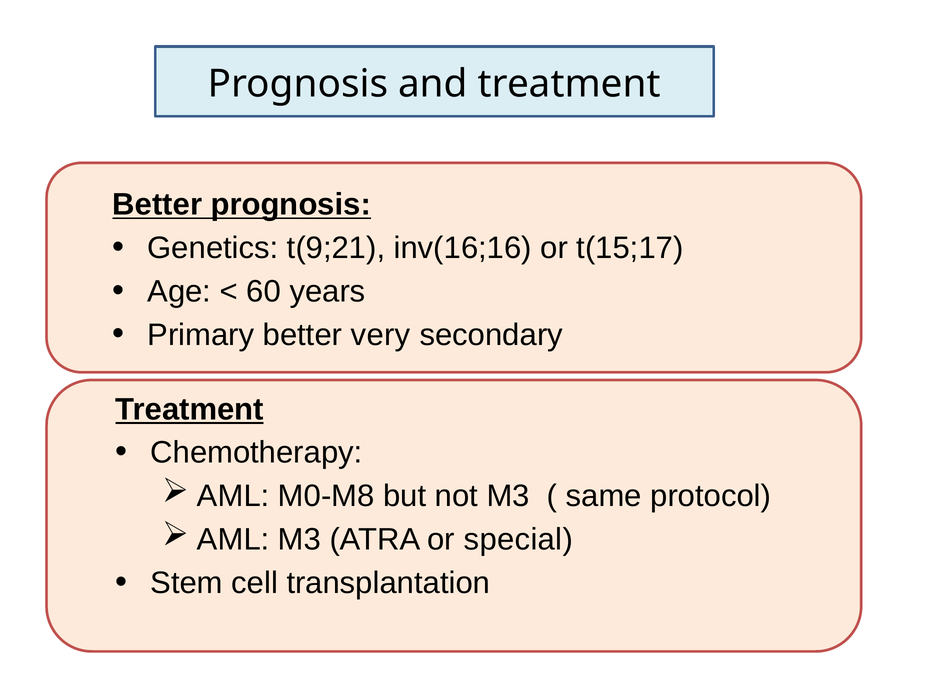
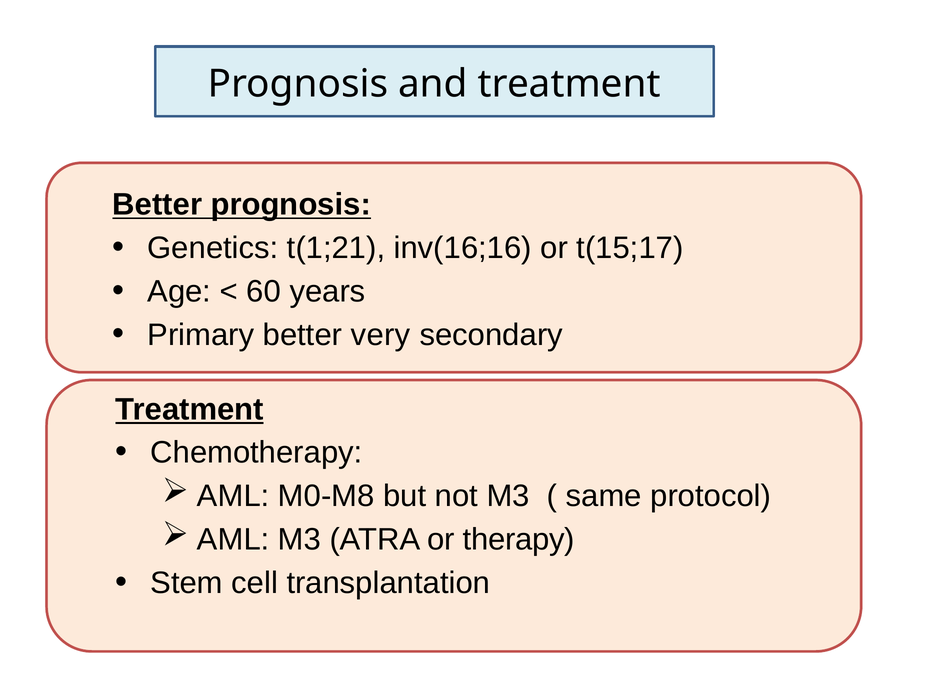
t(9;21: t(9;21 -> t(1;21
special: special -> therapy
